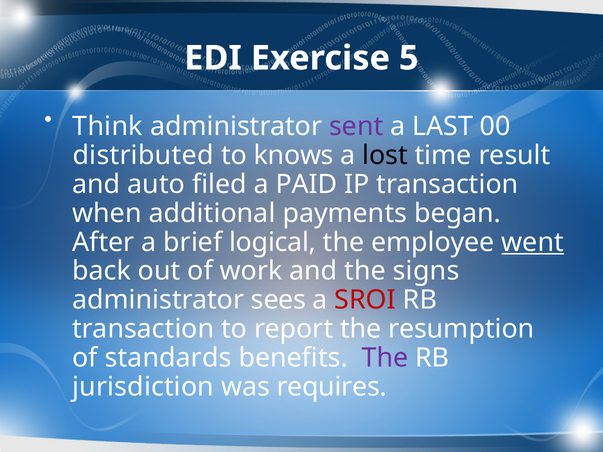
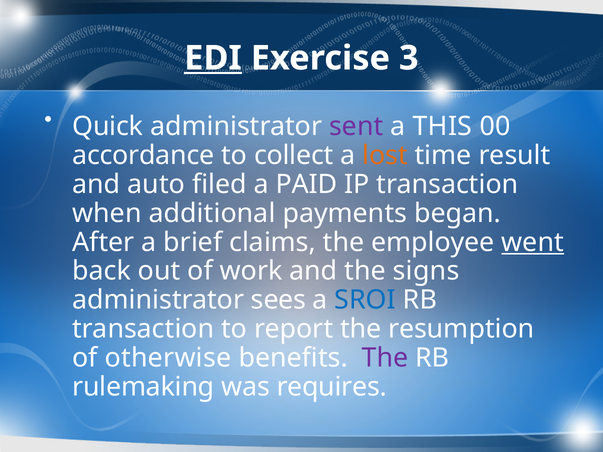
EDI underline: none -> present
5: 5 -> 3
Think: Think -> Quick
LAST: LAST -> THIS
distributed: distributed -> accordance
knows: knows -> collect
lost colour: black -> orange
logical: logical -> claims
SROI colour: red -> blue
standards: standards -> otherwise
jurisdiction: jurisdiction -> rulemaking
